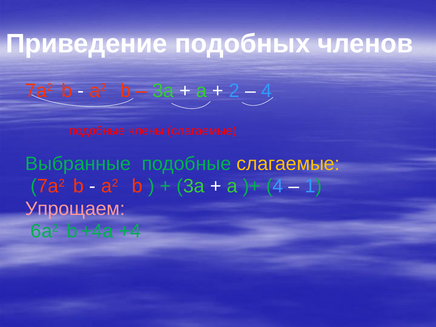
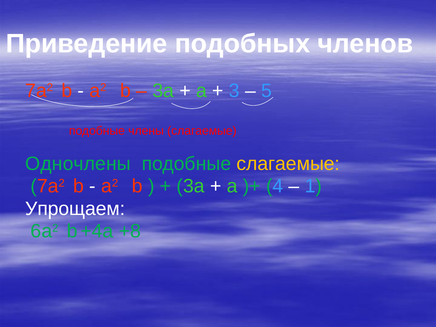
2: 2 -> 3
4 at (267, 91): 4 -> 5
Выбранные: Выбранные -> Одночлены
Упрощаем colour: pink -> white
+4: +4 -> +8
